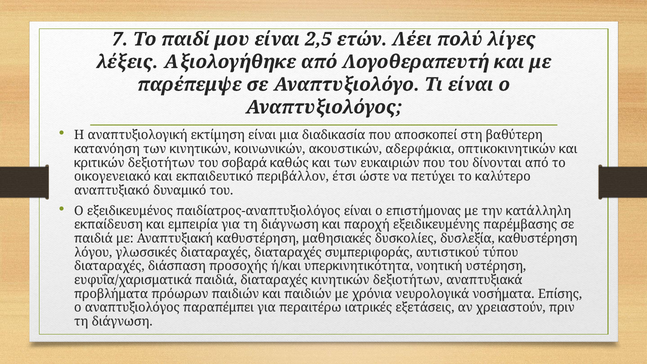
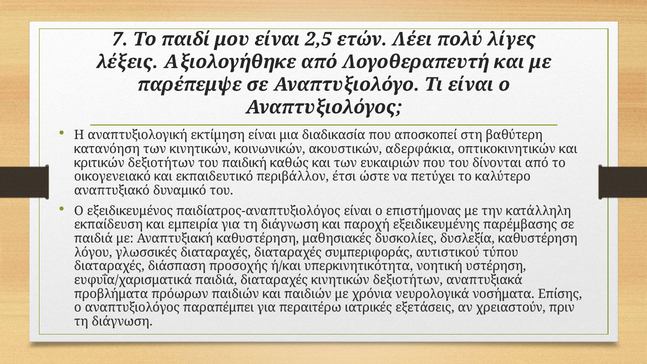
σοβαρά: σοβαρά -> παιδική
